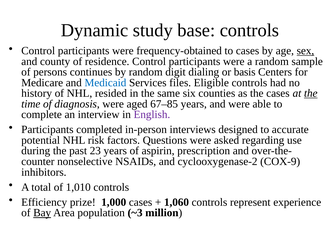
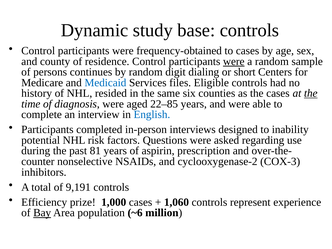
sex underline: present -> none
were at (234, 61) underline: none -> present
basis: basis -> short
67–85: 67–85 -> 22–85
English colour: purple -> blue
accurate: accurate -> inability
23: 23 -> 81
COX-9: COX-9 -> COX-3
1,010: 1,010 -> 9,191
~3: ~3 -> ~6
